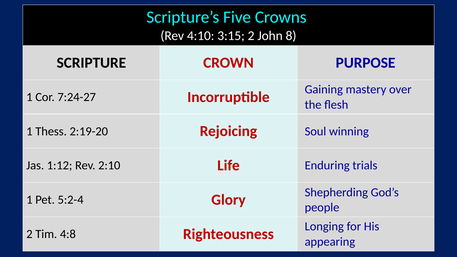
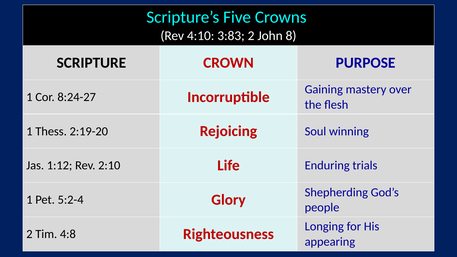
3:15: 3:15 -> 3:83
7:24-27: 7:24-27 -> 8:24-27
